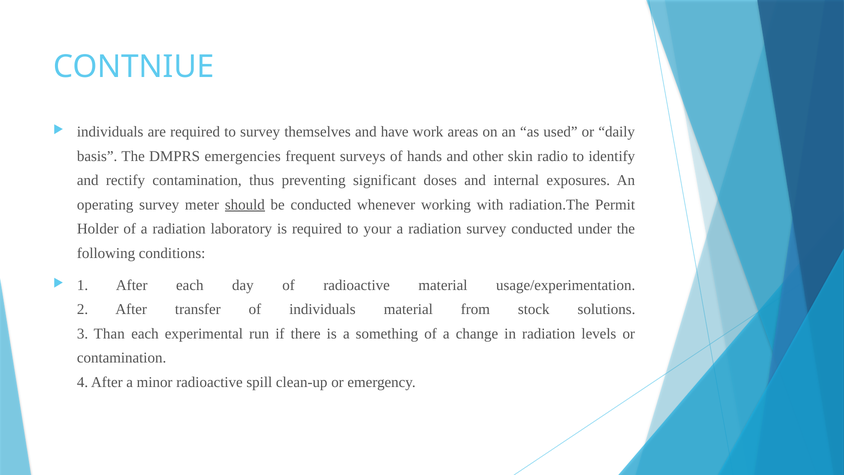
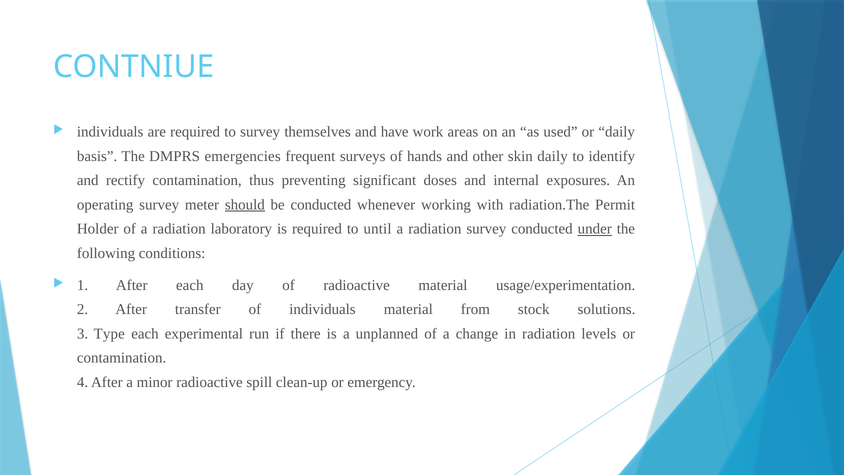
skin radio: radio -> daily
your: your -> until
under underline: none -> present
Than: Than -> Type
something: something -> unplanned
